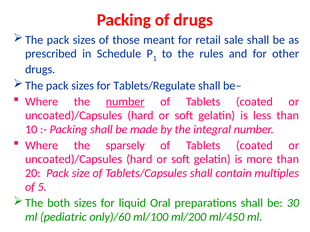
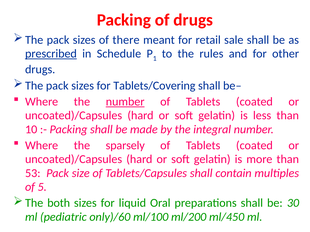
those: those -> there
prescribed underline: none -> present
Tablets/Regulate: Tablets/Regulate -> Tablets/Covering
20: 20 -> 53
